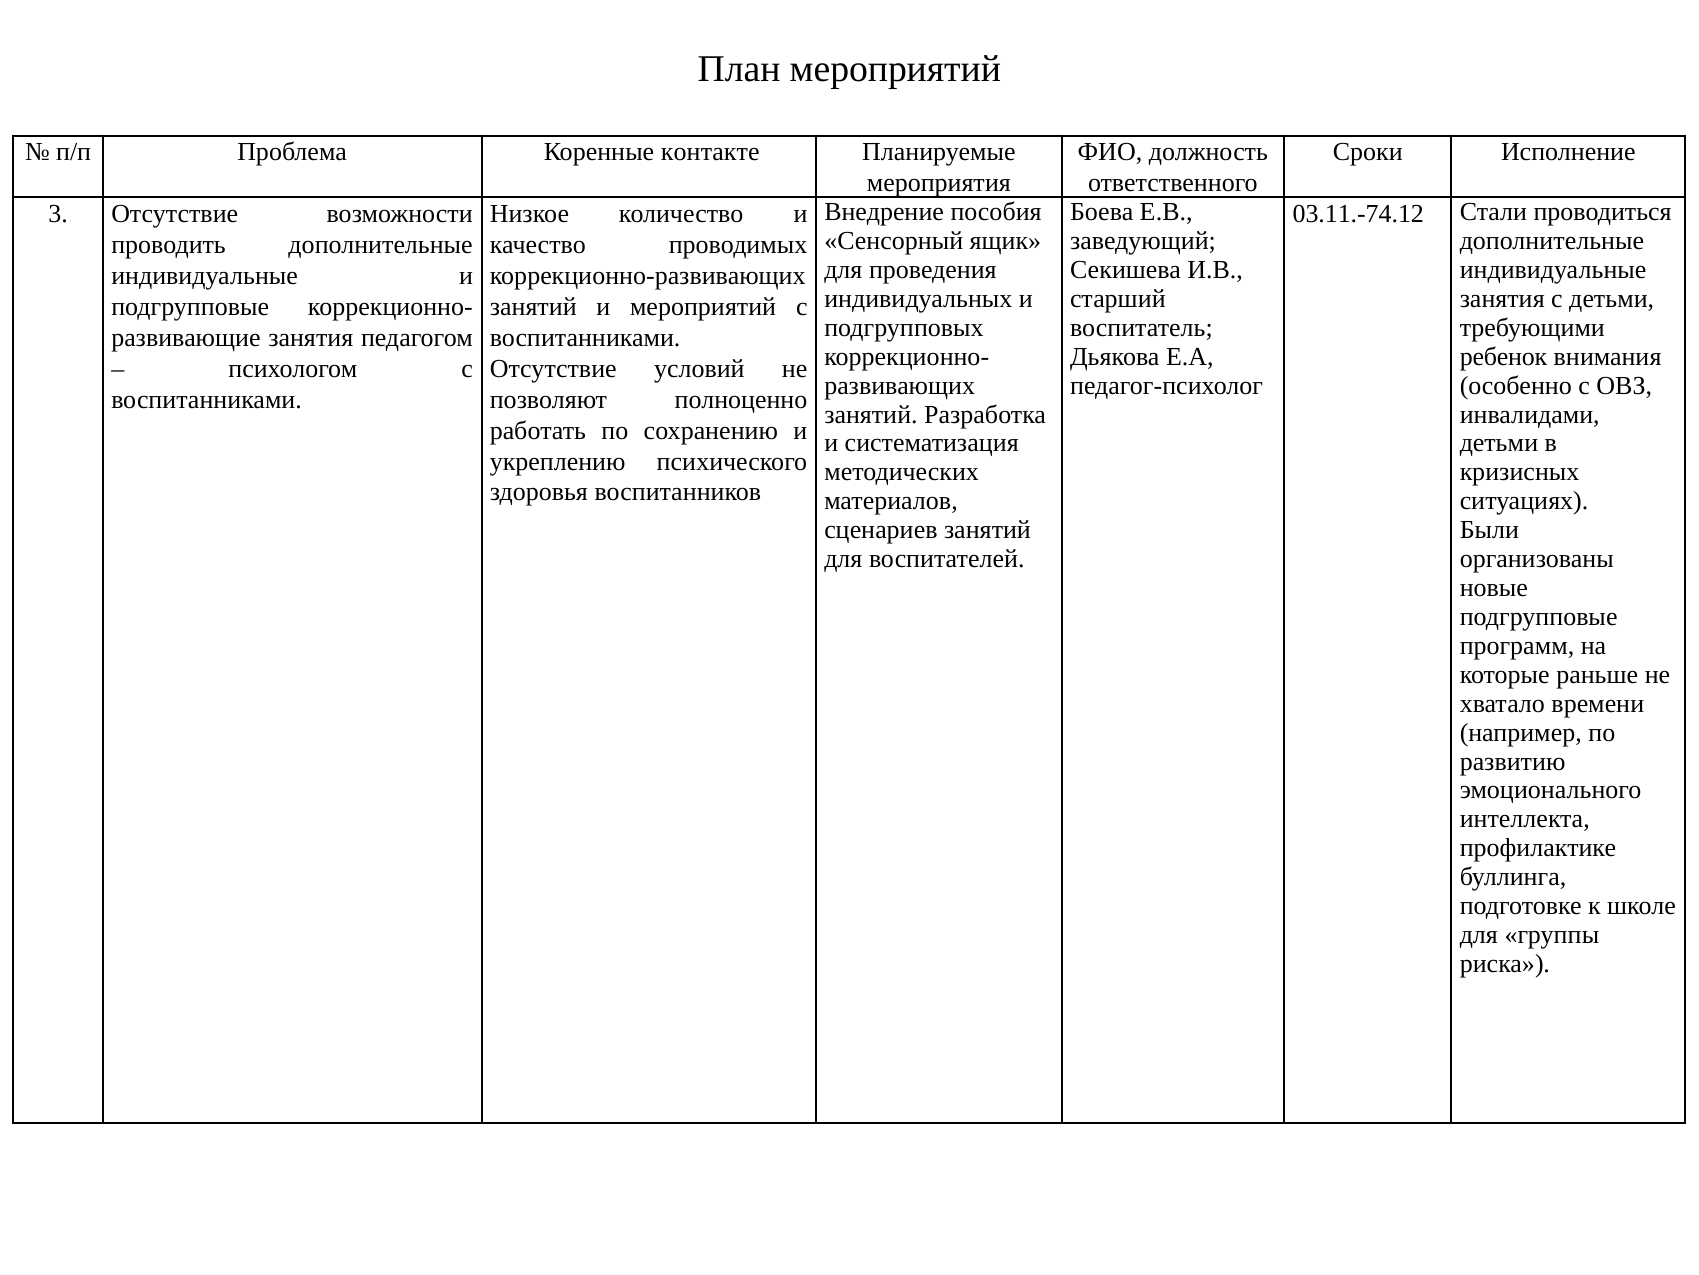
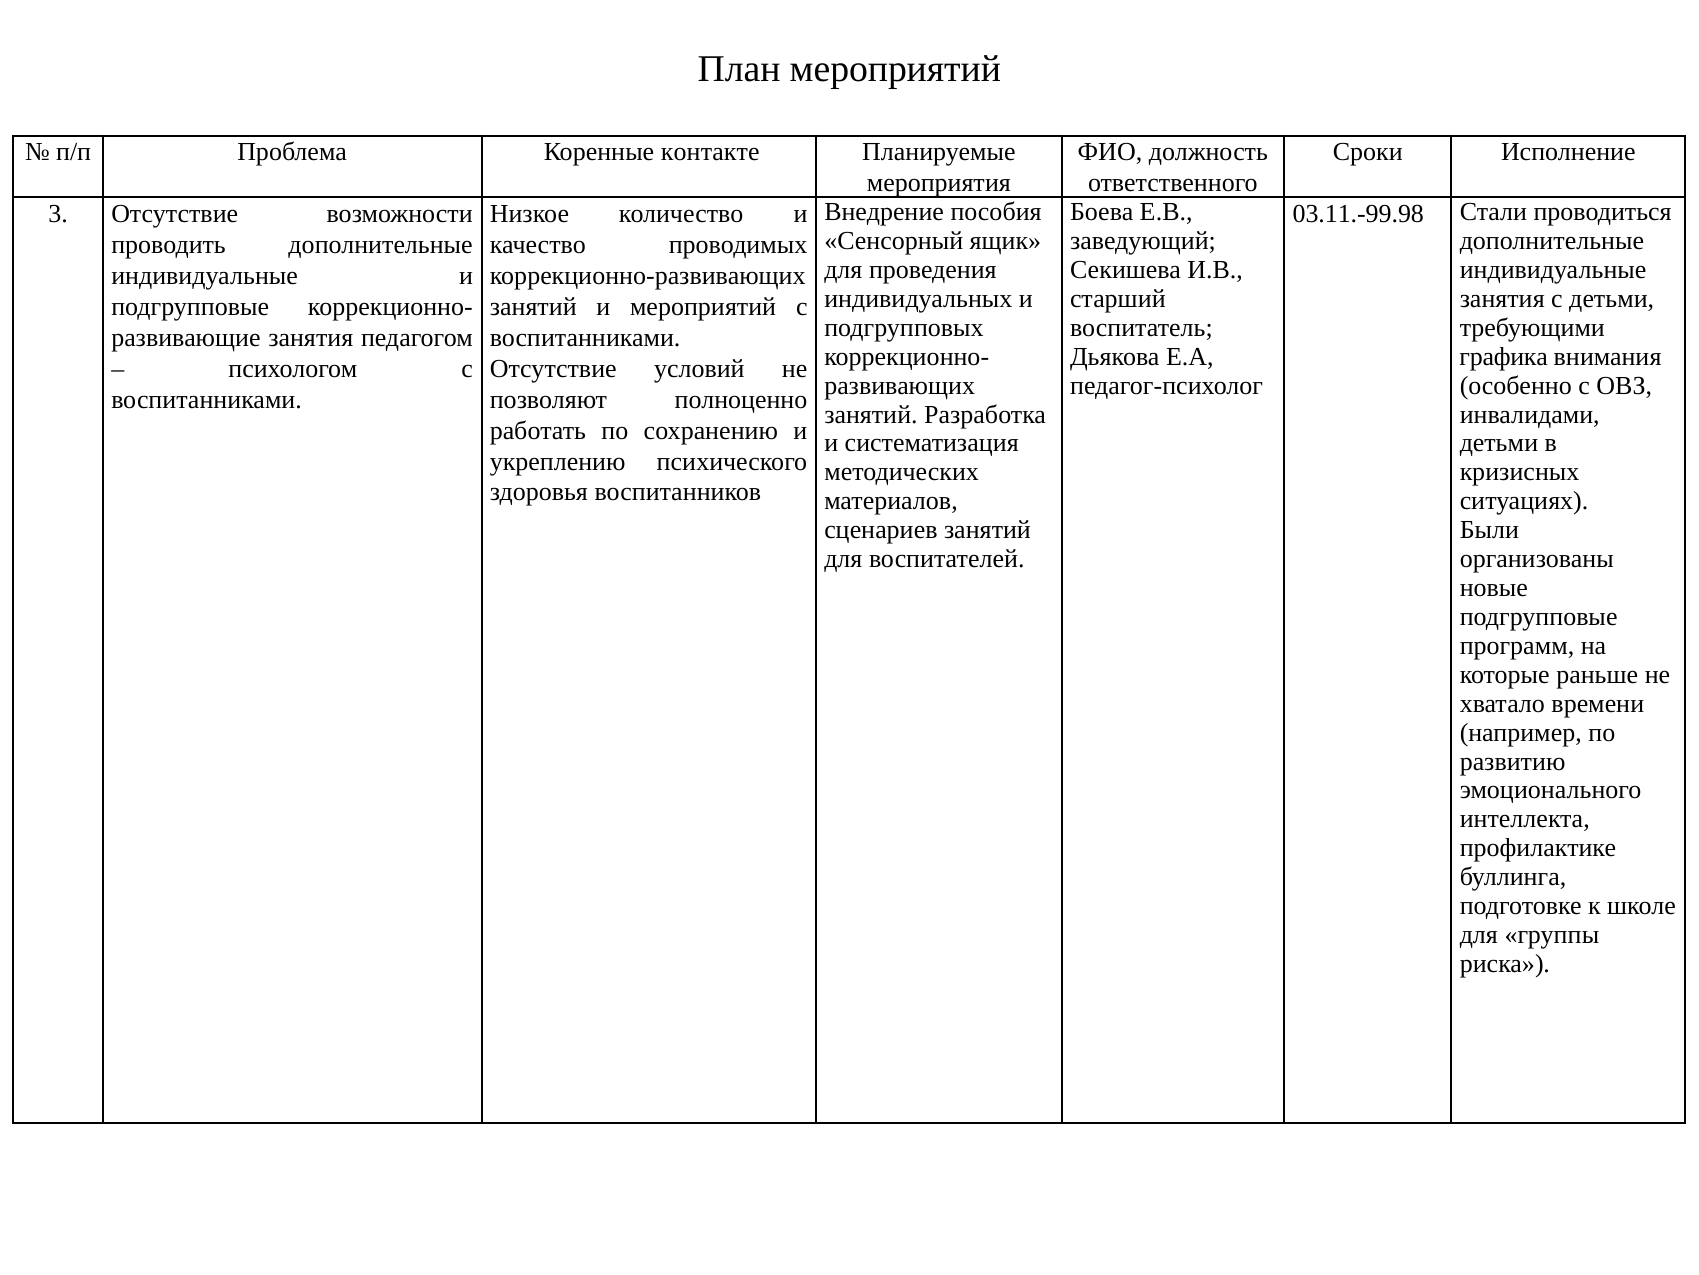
03.11.-74.12: 03.11.-74.12 -> 03.11.-99.98
ребенок: ребенок -> графика
